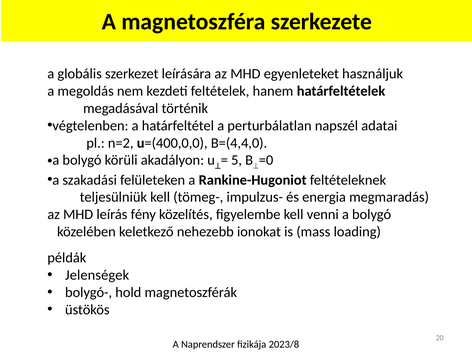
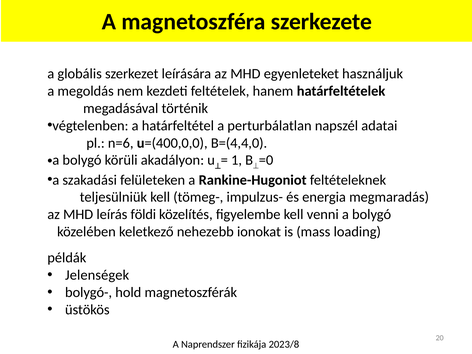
n=2: n=2 -> n=6
5: 5 -> 1
fény: fény -> földi
